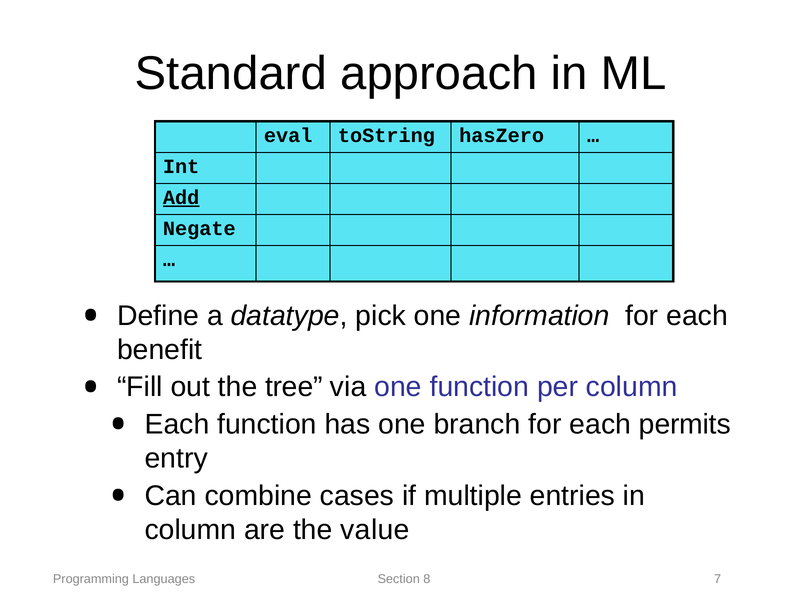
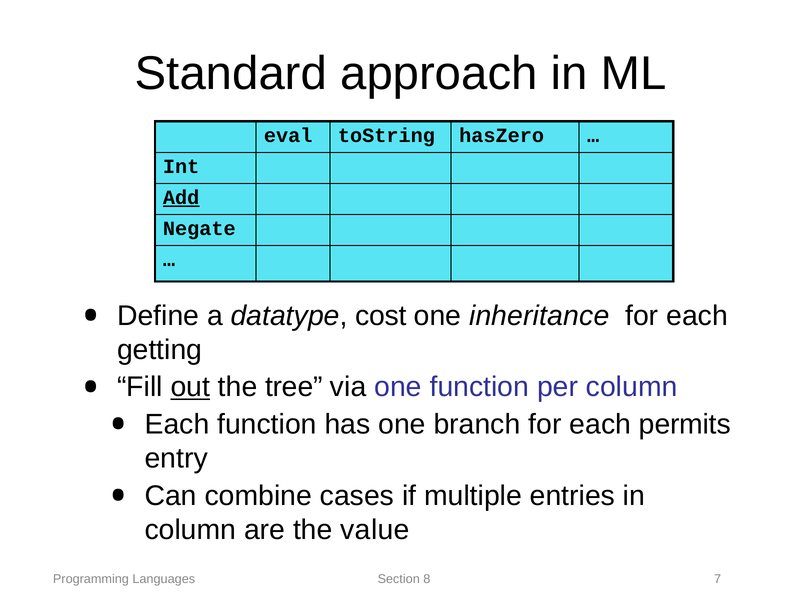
pick: pick -> cost
information: information -> inheritance
benefit: benefit -> getting
out underline: none -> present
